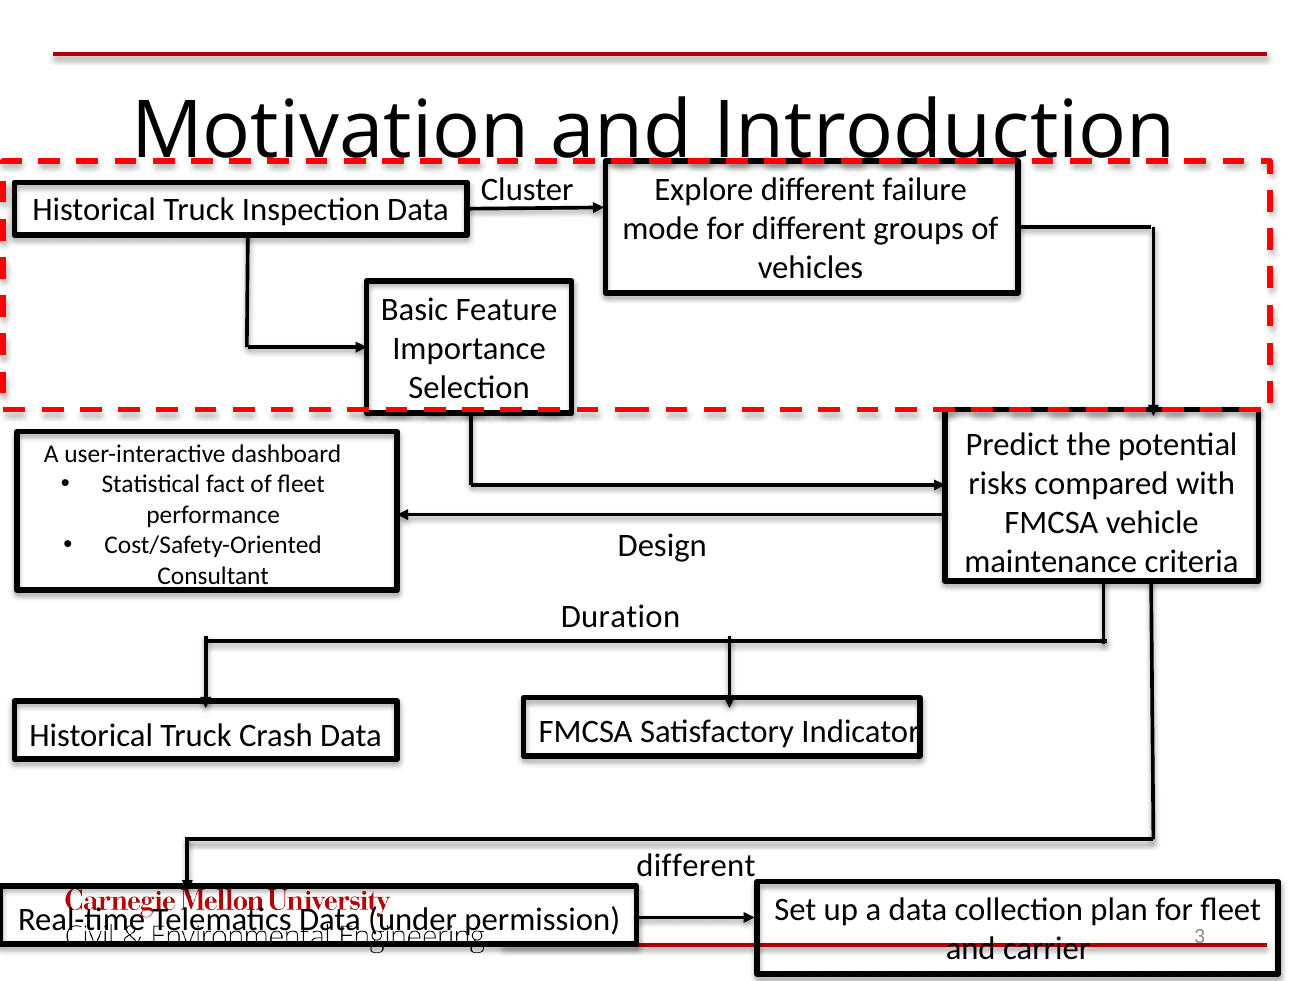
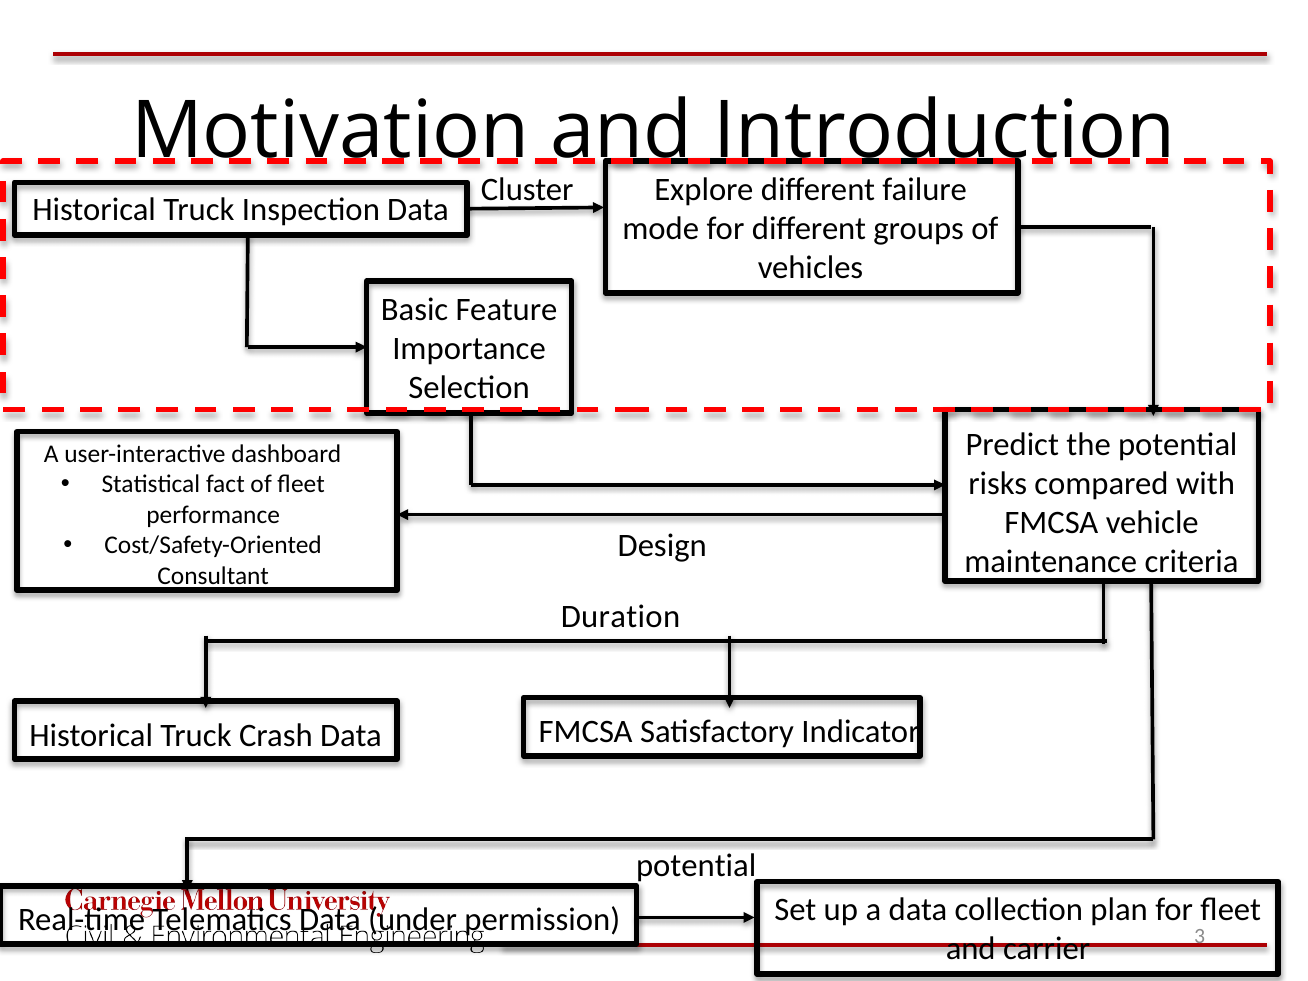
different at (696, 866): different -> potential
